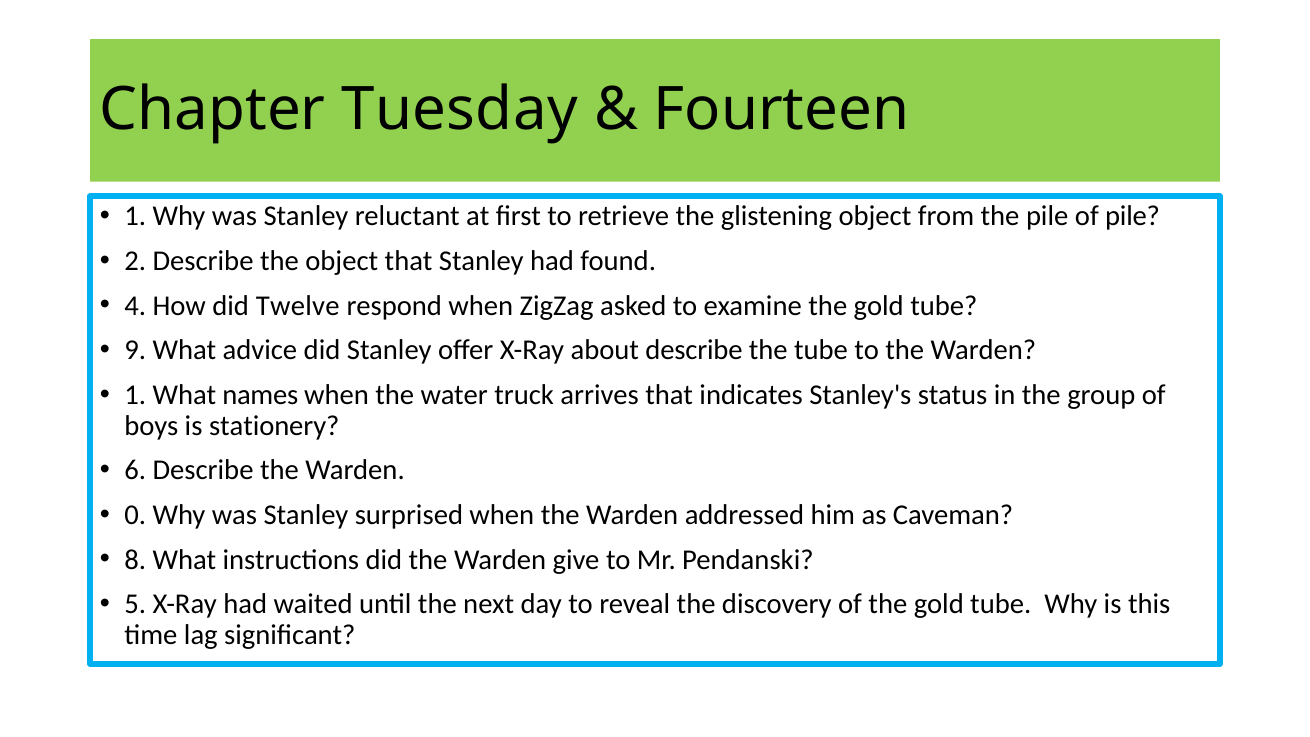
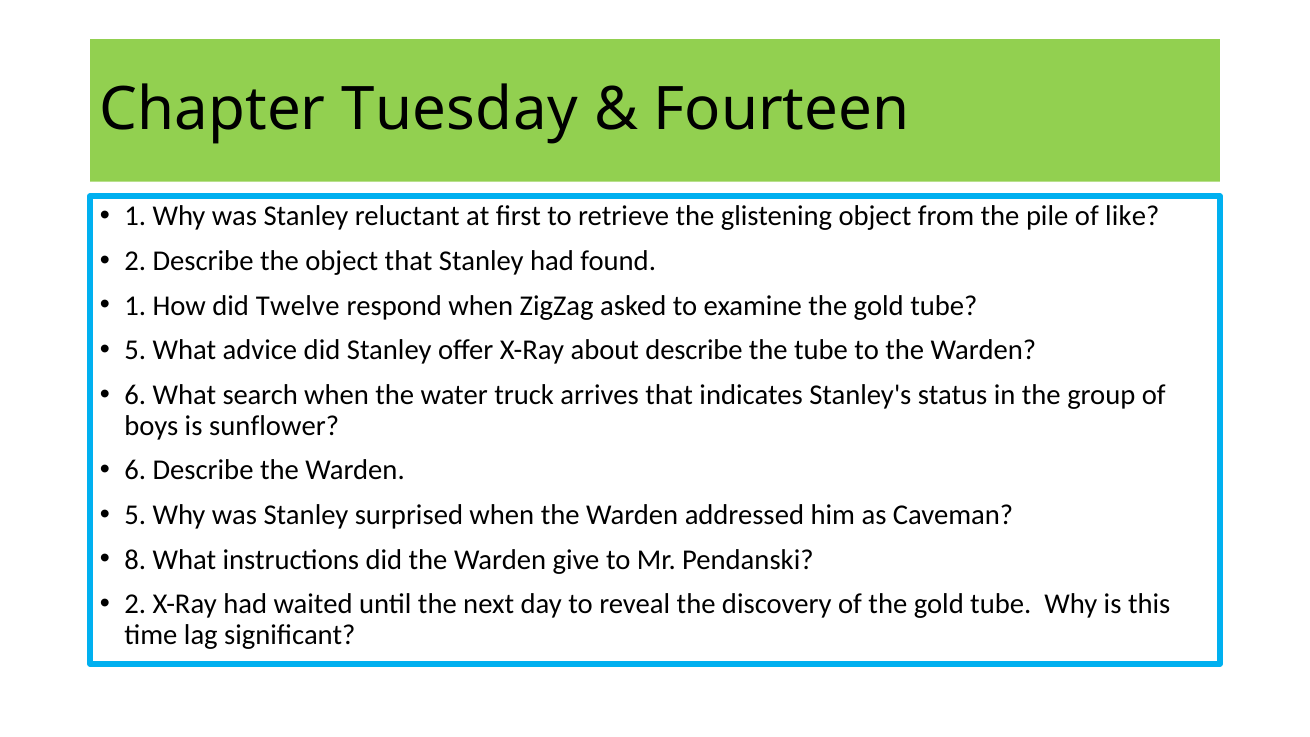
of pile: pile -> like
4 at (135, 306): 4 -> 1
9 at (135, 350): 9 -> 5
1 at (135, 395): 1 -> 6
names: names -> search
stationery: stationery -> sunflower
0 at (135, 515): 0 -> 5
5 at (135, 604): 5 -> 2
